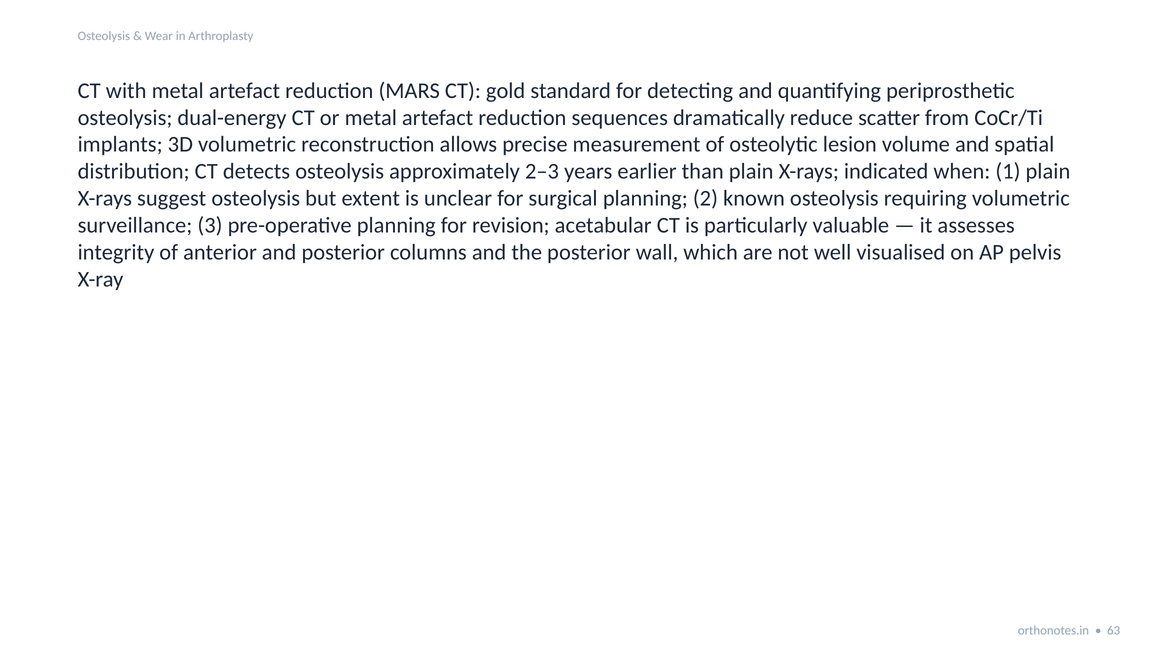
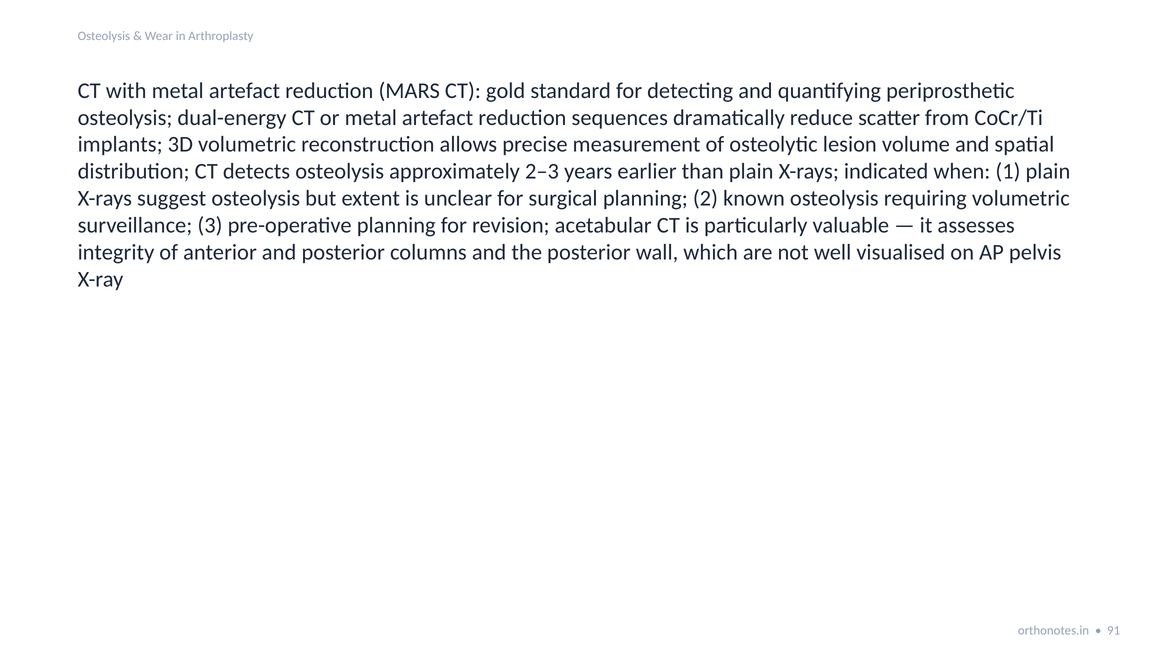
63: 63 -> 91
